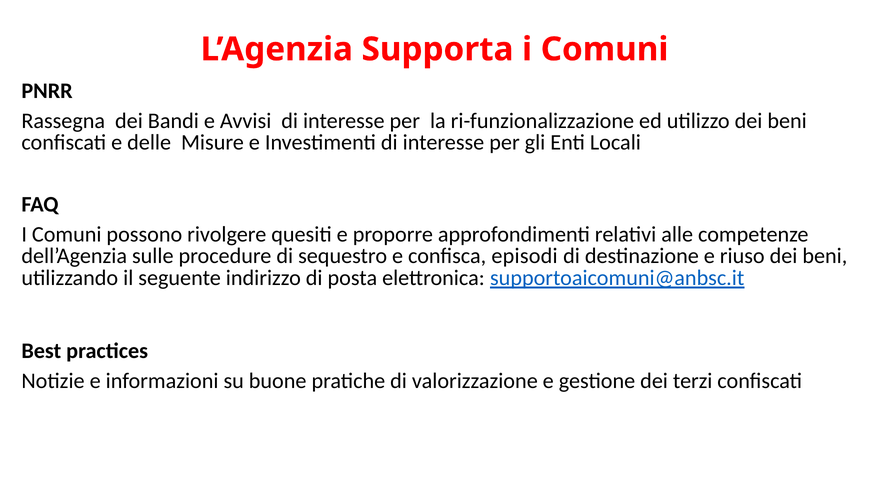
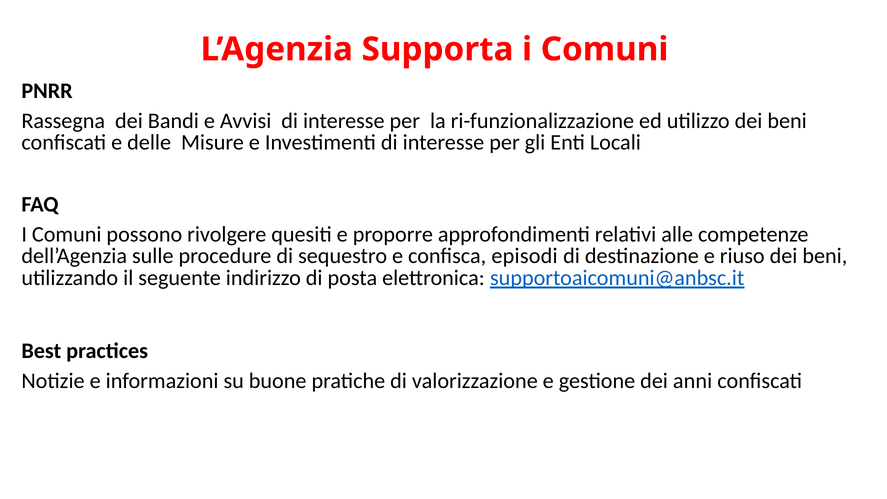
terzi: terzi -> anni
